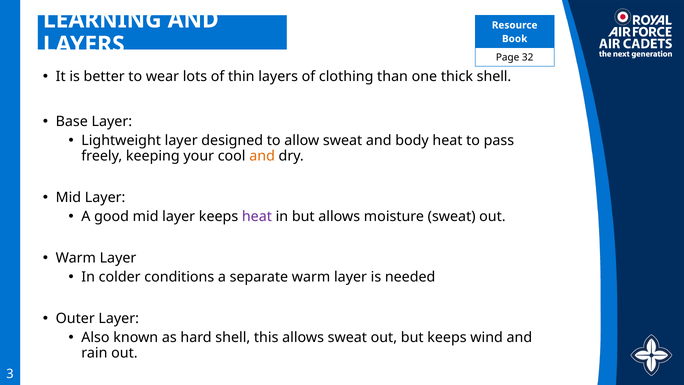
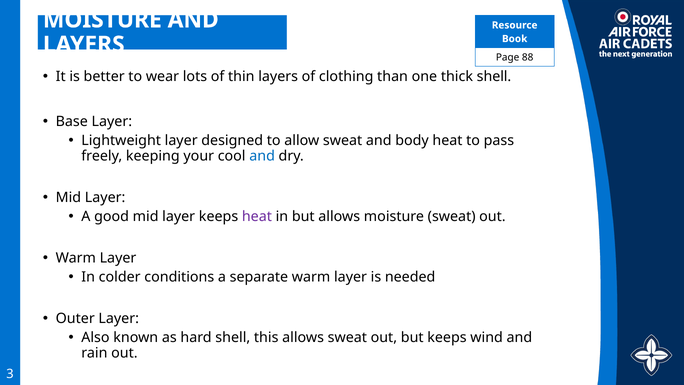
LEARNING at (102, 20): LEARNING -> MOISTURE
32: 32 -> 88
and at (262, 156) colour: orange -> blue
